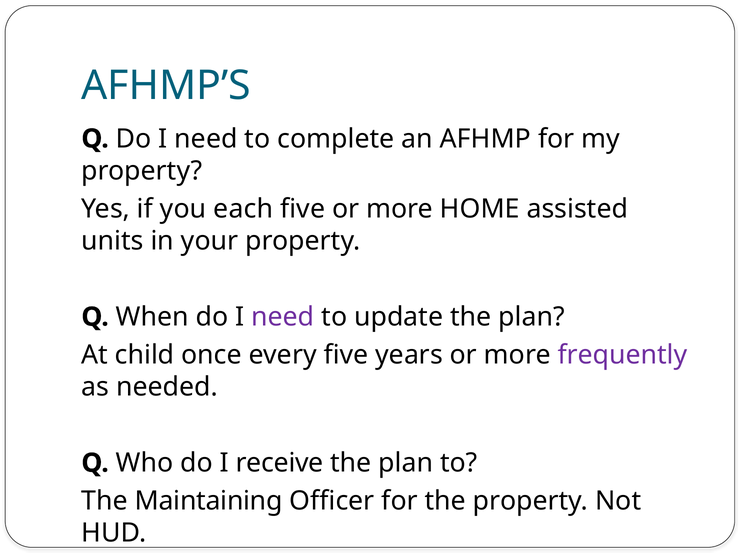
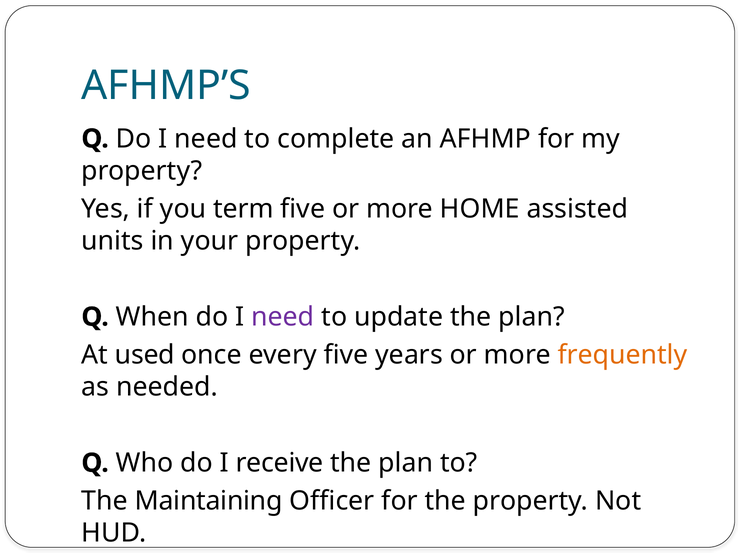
each: each -> term
child: child -> used
frequently colour: purple -> orange
